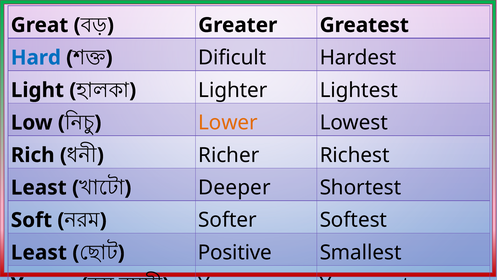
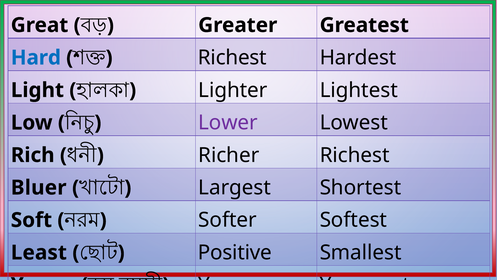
Dificult at (232, 58): Dificult -> Richest
Lower colour: orange -> purple
Least at (39, 187): Least -> Bluer
Deeper: Deeper -> Largest
